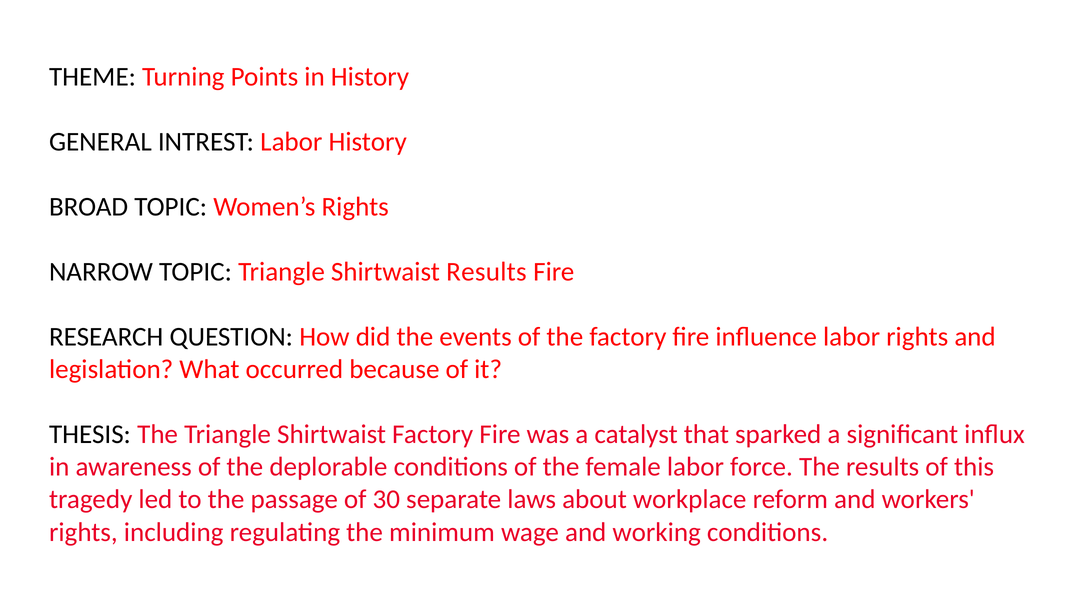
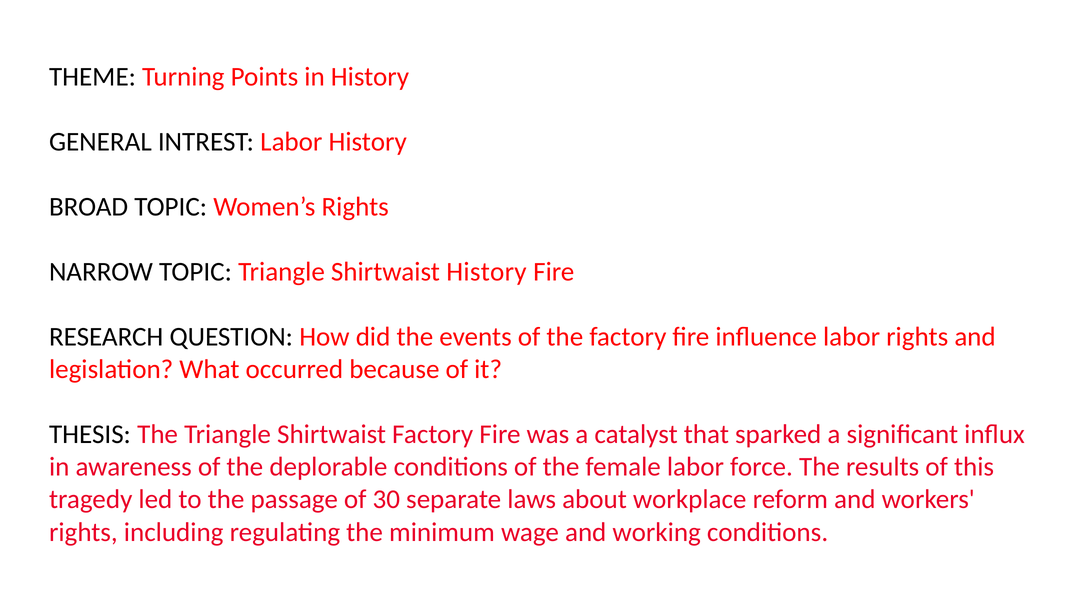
Shirtwaist Results: Results -> History
